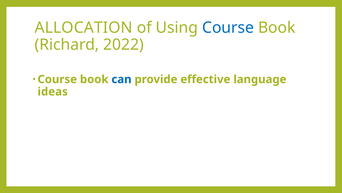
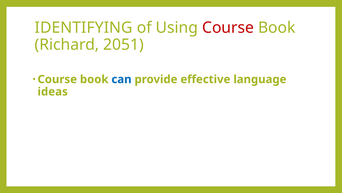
ALLOCATION: ALLOCATION -> IDENTIFYING
Course at (228, 28) colour: blue -> red
2022: 2022 -> 2051
